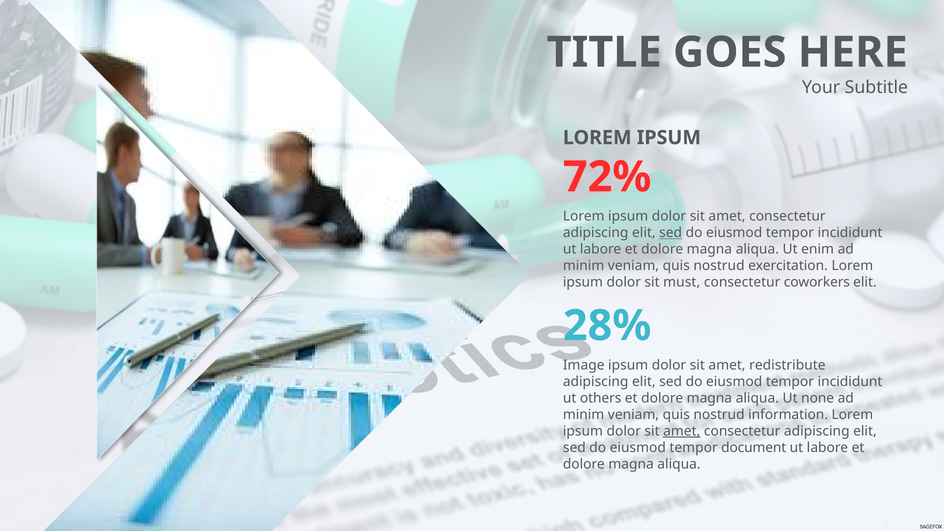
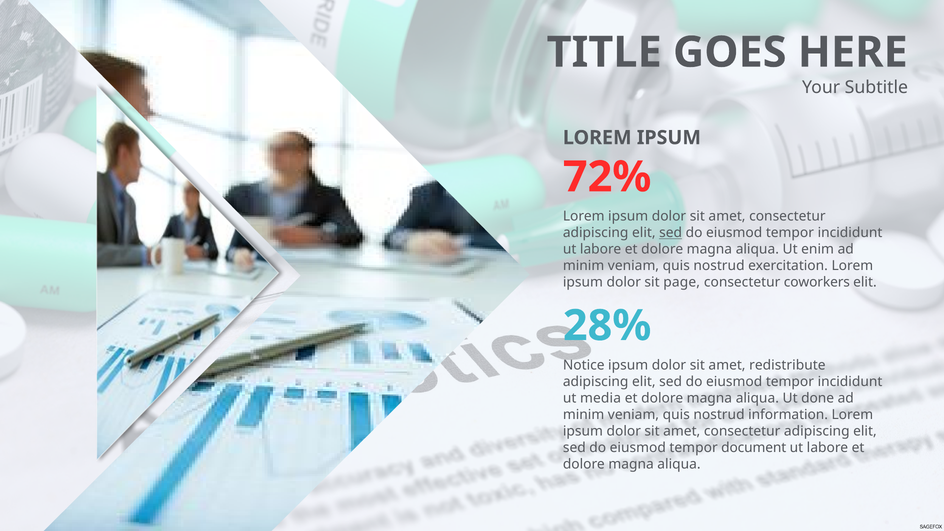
must: must -> page
Image: Image -> Notice
others: others -> media
none: none -> done
amet at (682, 431) underline: present -> none
